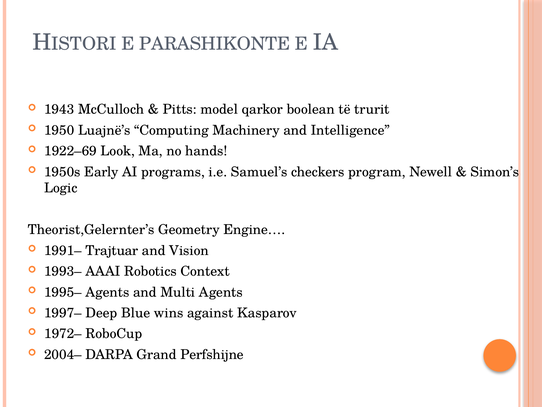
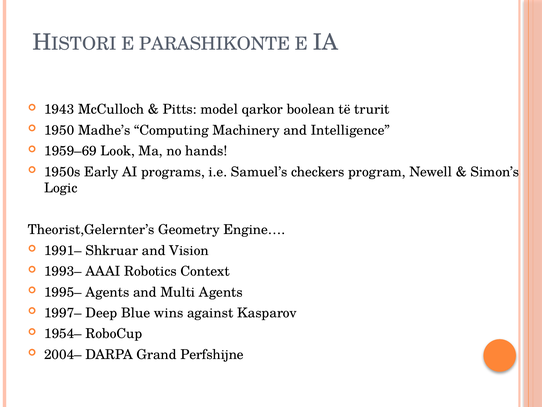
Luajnë’s: Luajnë’s -> Madhe’s
1922–69: 1922–69 -> 1959–69
Trajtuar: Trajtuar -> Shkruar
1972–: 1972– -> 1954–
